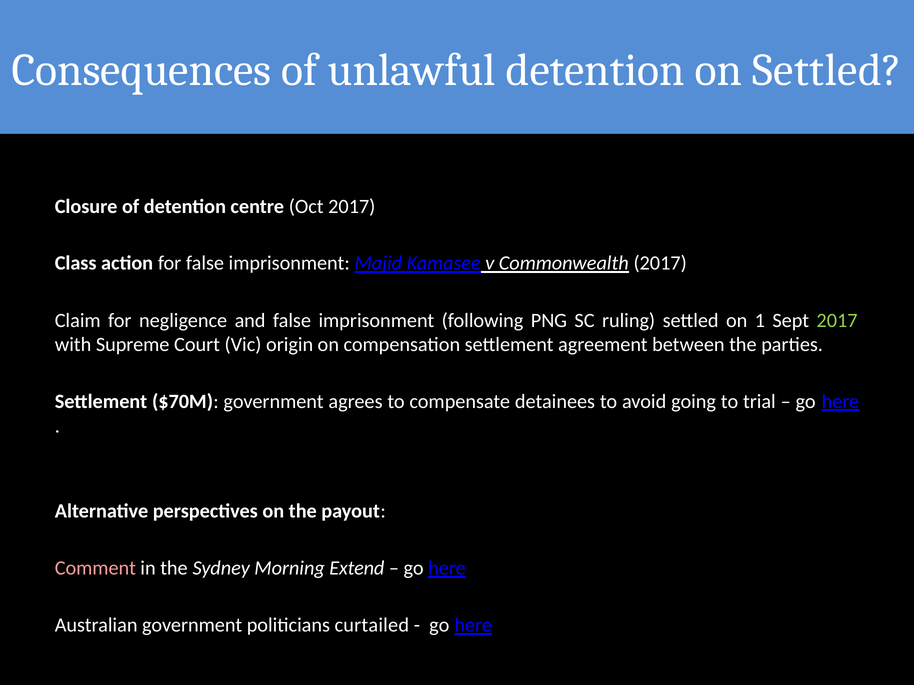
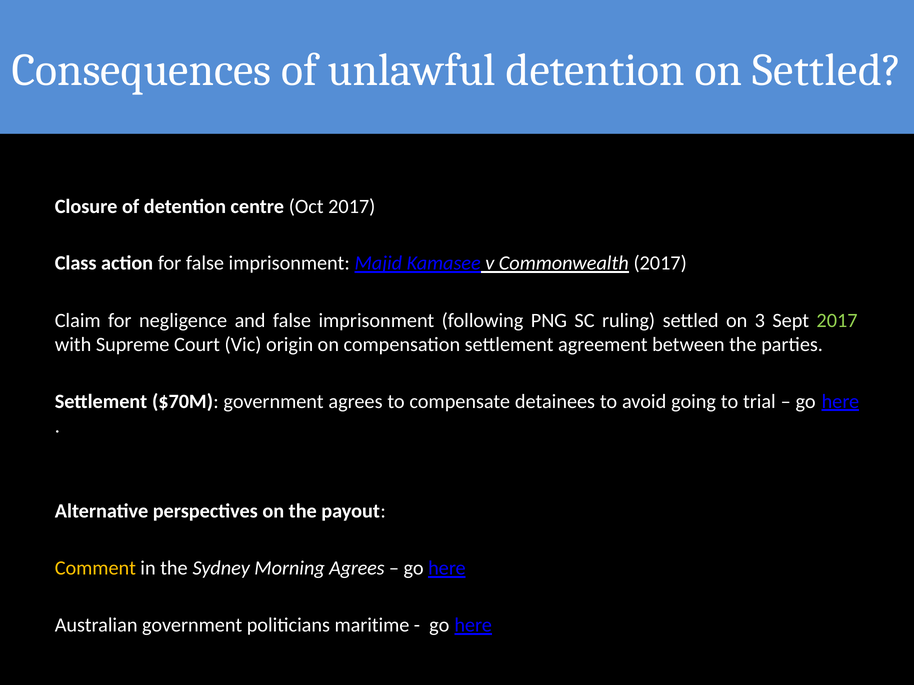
1: 1 -> 3
Comment colour: pink -> yellow
Morning Extend: Extend -> Agrees
curtailed: curtailed -> maritime
